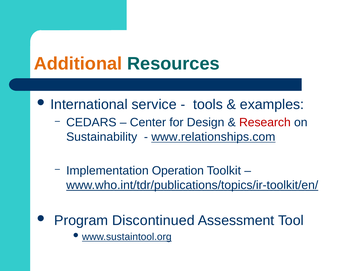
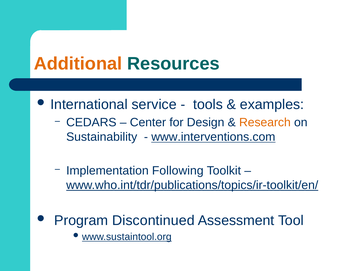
Research colour: red -> orange
www.relationships.com: www.relationships.com -> www.interventions.com
Operation: Operation -> Following
